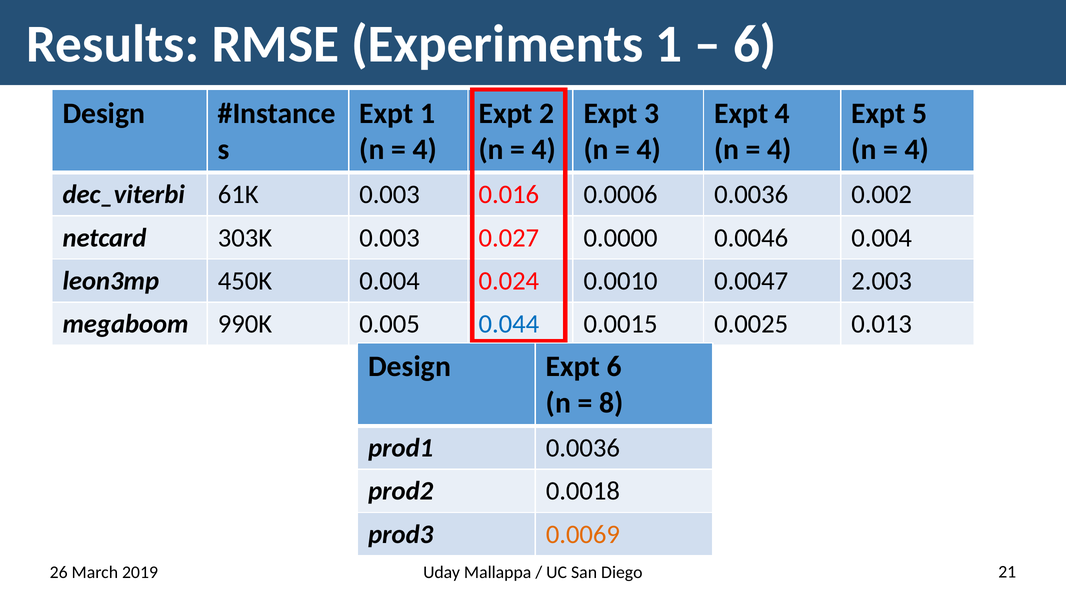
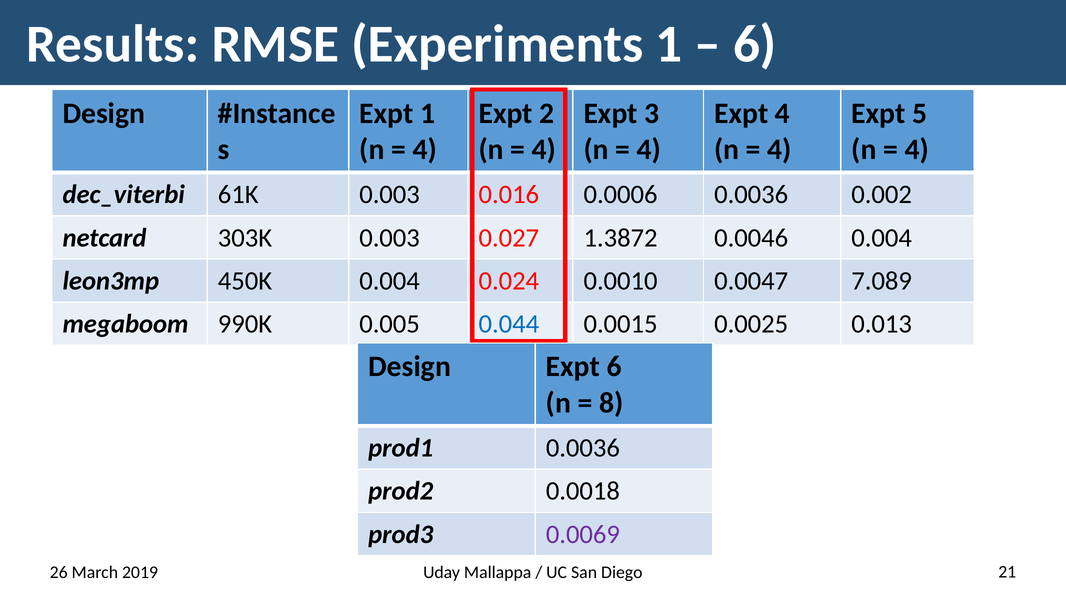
0.0000: 0.0000 -> 1.3872
2.003: 2.003 -> 7.089
0.0069 colour: orange -> purple
